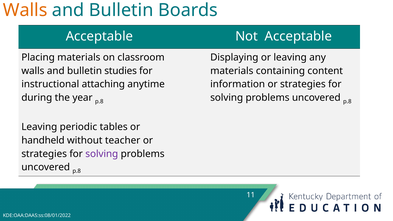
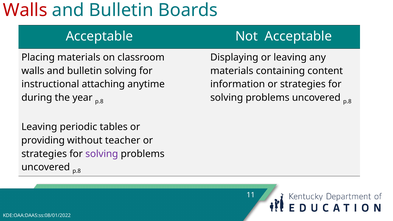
Walls at (25, 10) colour: orange -> red
bulletin studies: studies -> solving
handheld: handheld -> providing
